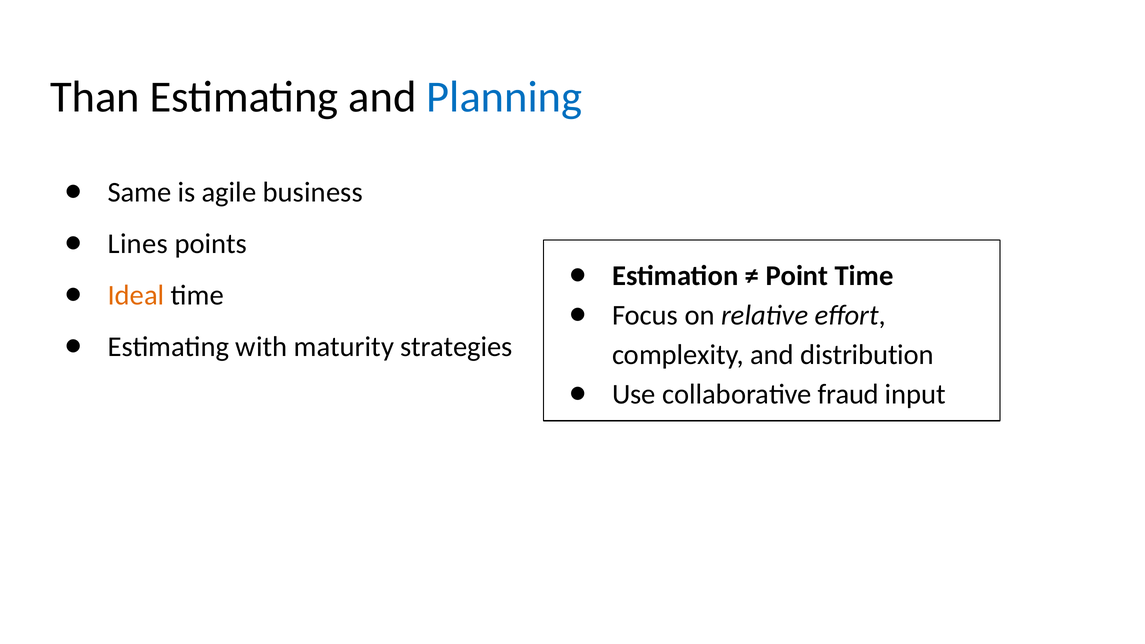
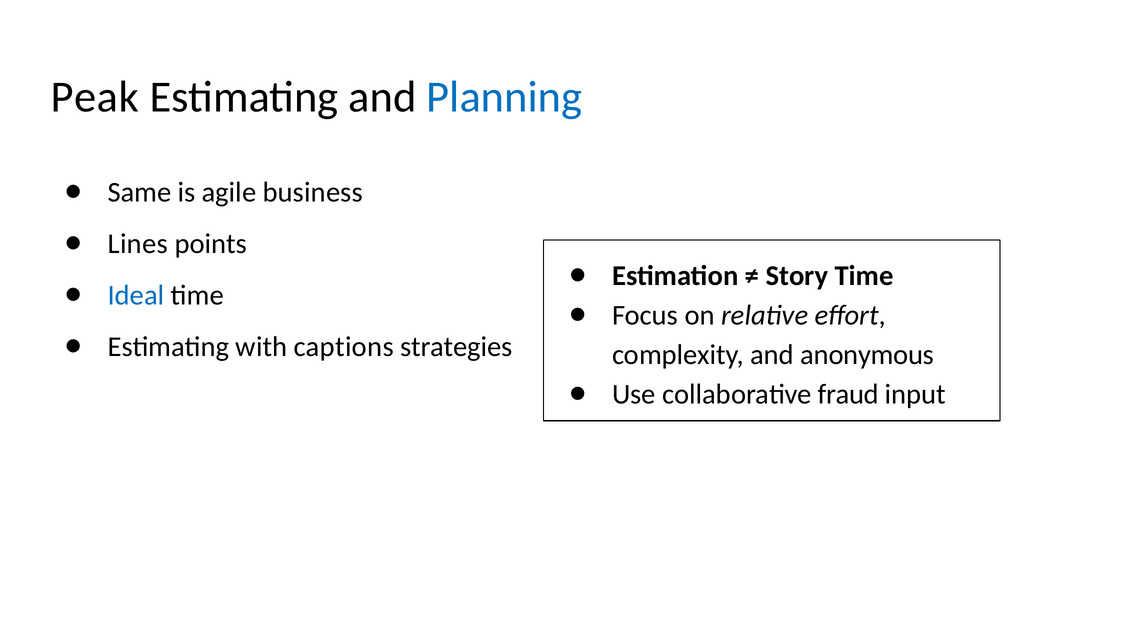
Than: Than -> Peak
Point: Point -> Story
Ideal colour: orange -> blue
maturity: maturity -> captions
distribution: distribution -> anonymous
